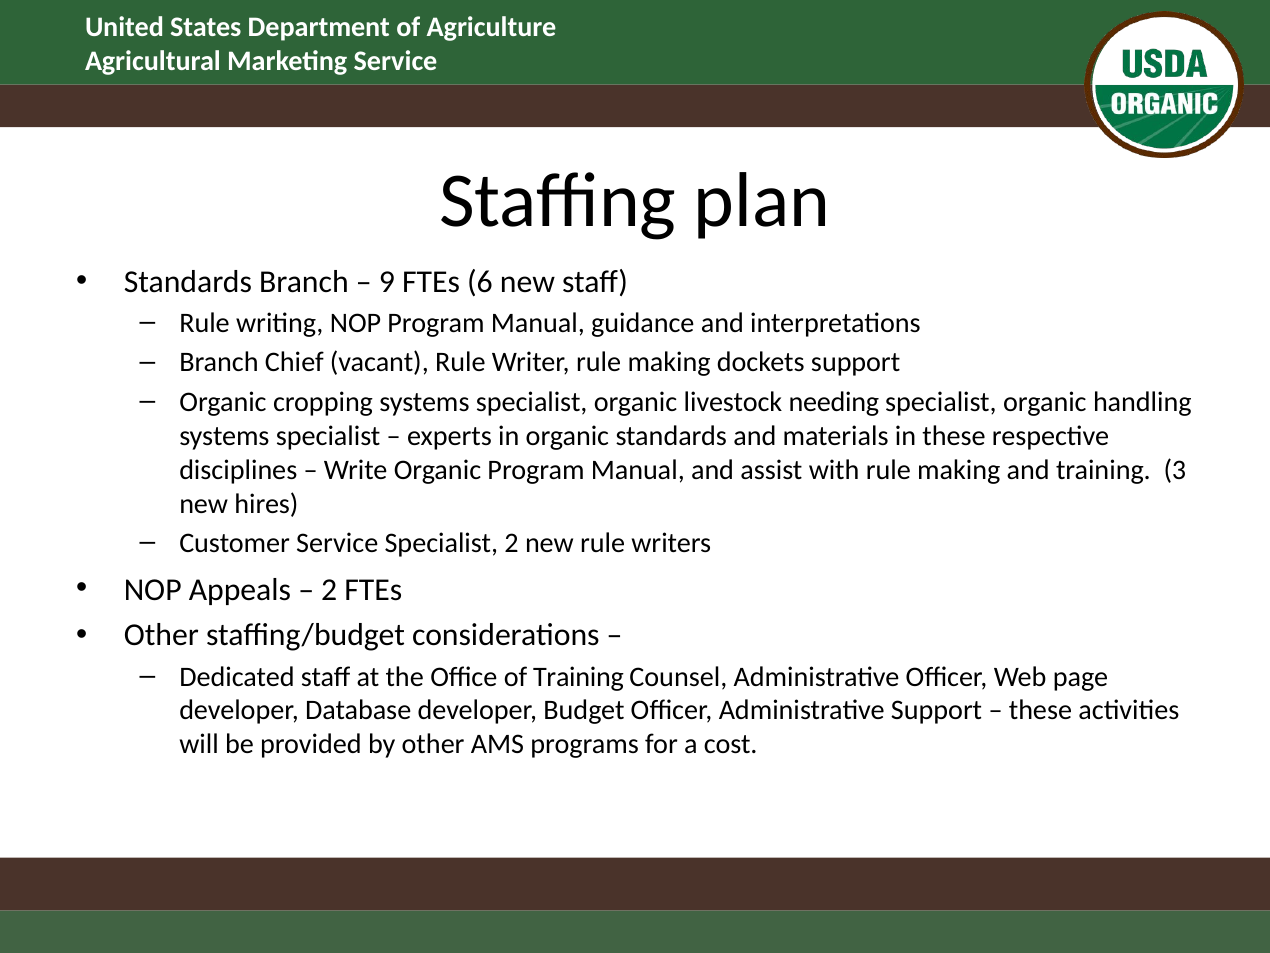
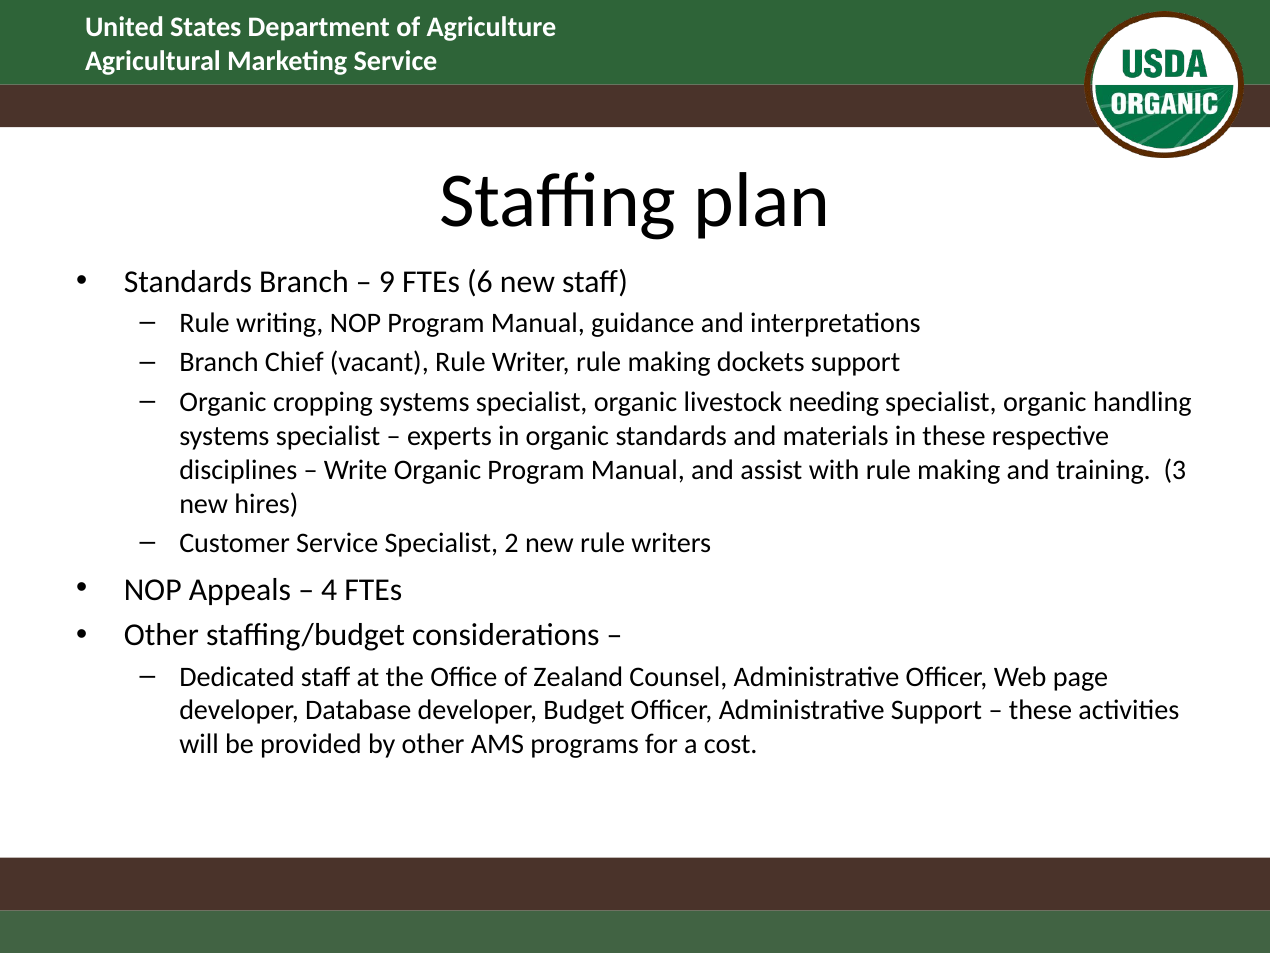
2 at (329, 590): 2 -> 4
of Training: Training -> Zealand
